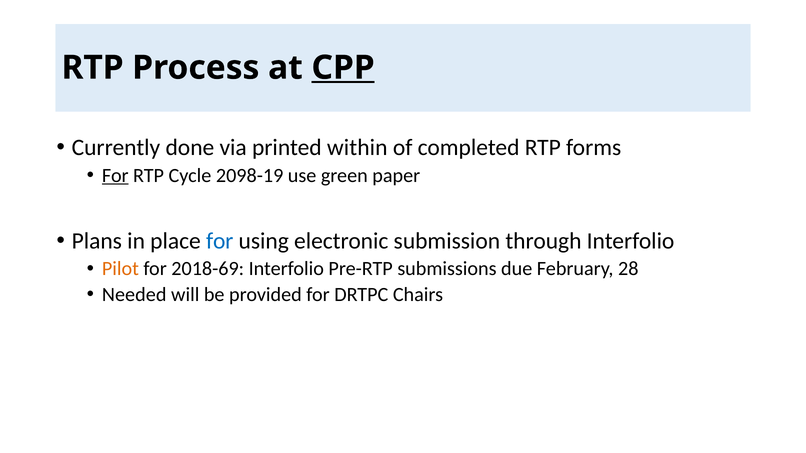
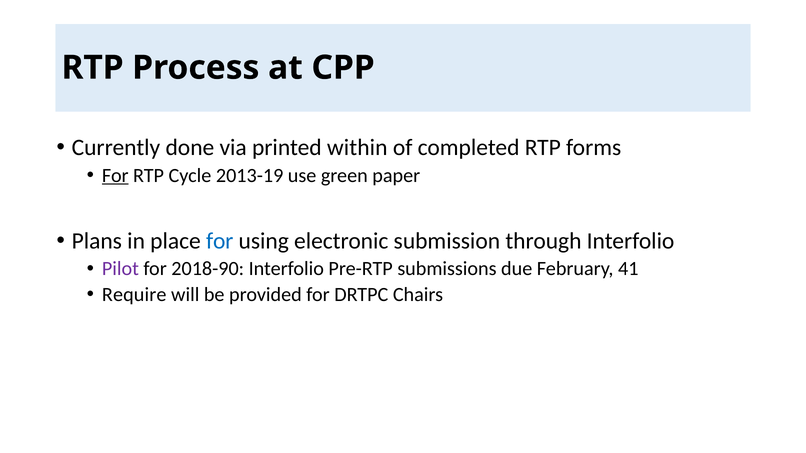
CPP underline: present -> none
2098-19: 2098-19 -> 2013-19
Pilot colour: orange -> purple
2018-69: 2018-69 -> 2018-90
28: 28 -> 41
Needed: Needed -> Require
